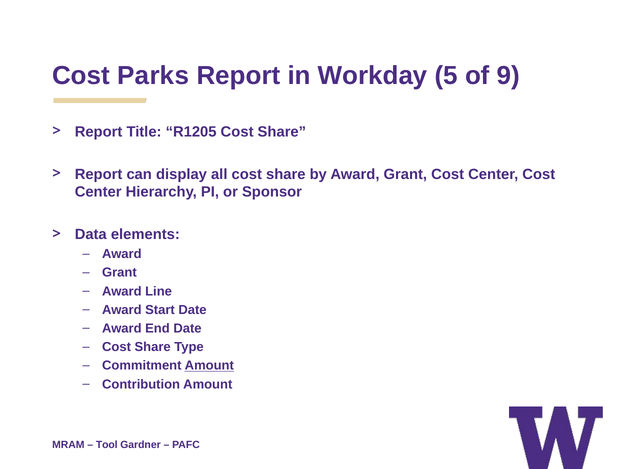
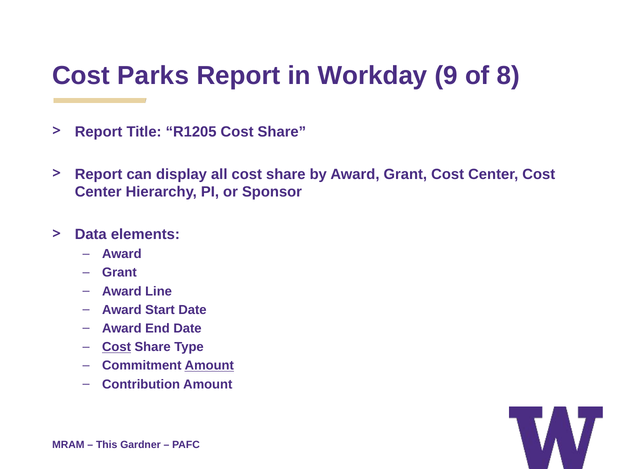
5: 5 -> 9
9: 9 -> 8
Cost at (117, 347) underline: none -> present
Tool: Tool -> This
